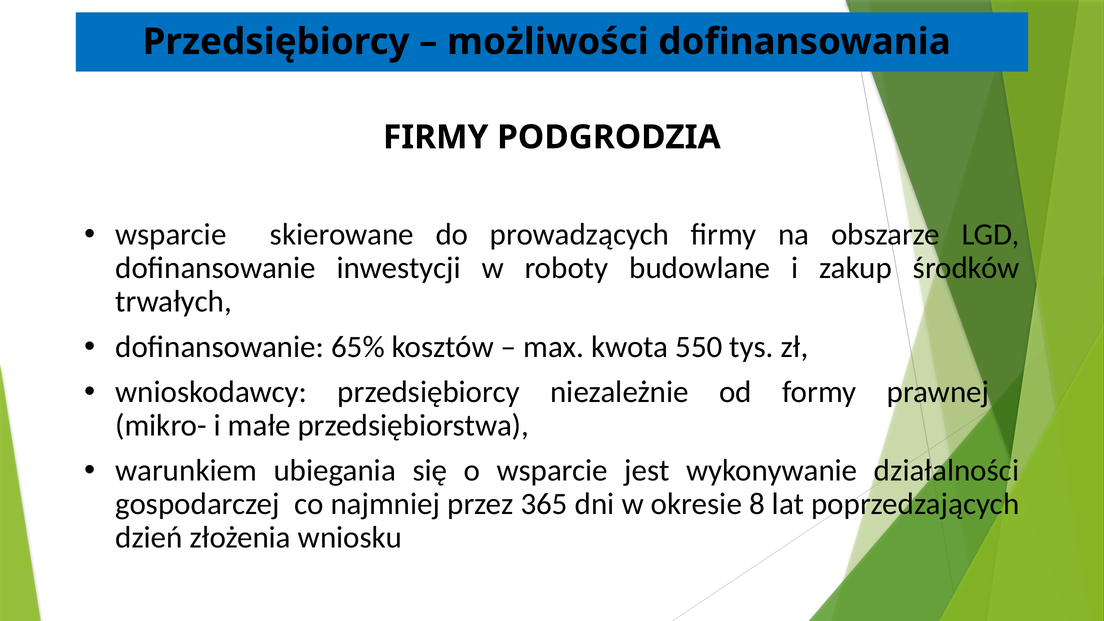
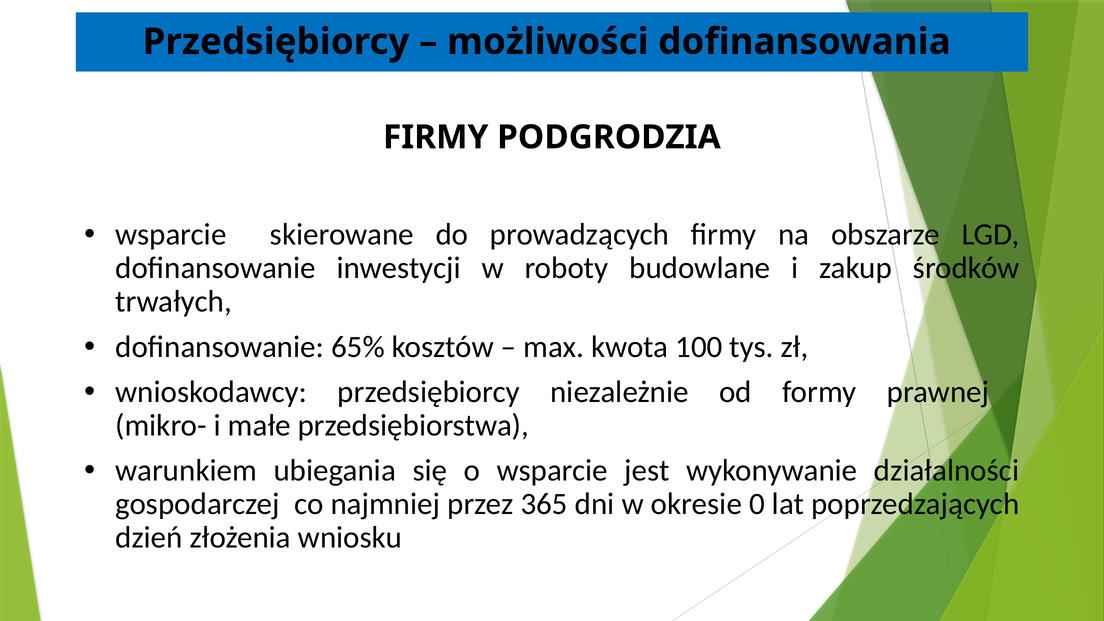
550: 550 -> 100
8: 8 -> 0
